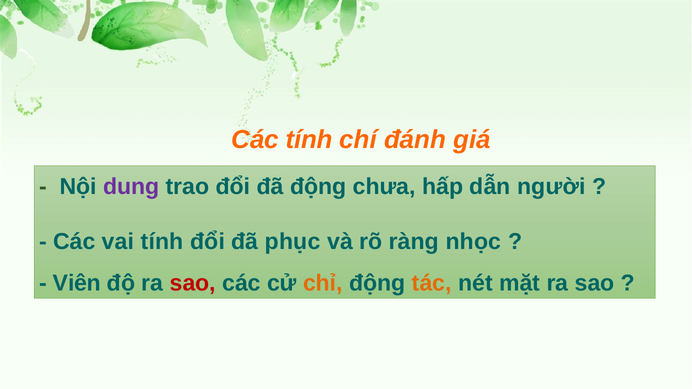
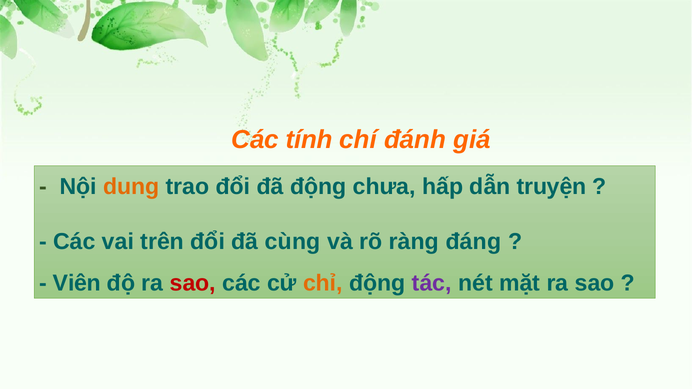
dung colour: purple -> orange
người: người -> truyện
vai tính: tính -> trên
phục: phục -> cùng
nhọc: nhọc -> đáng
tác colour: orange -> purple
